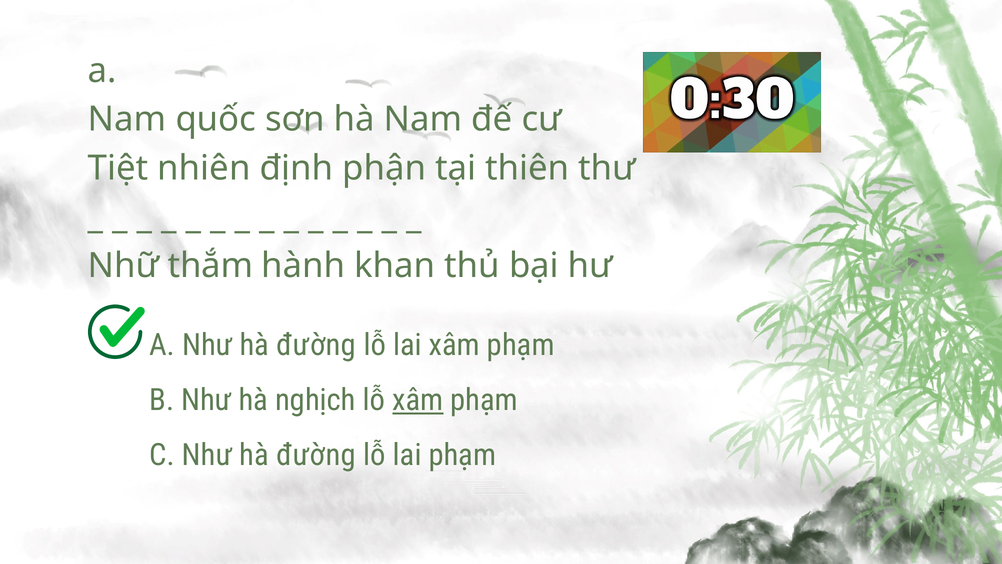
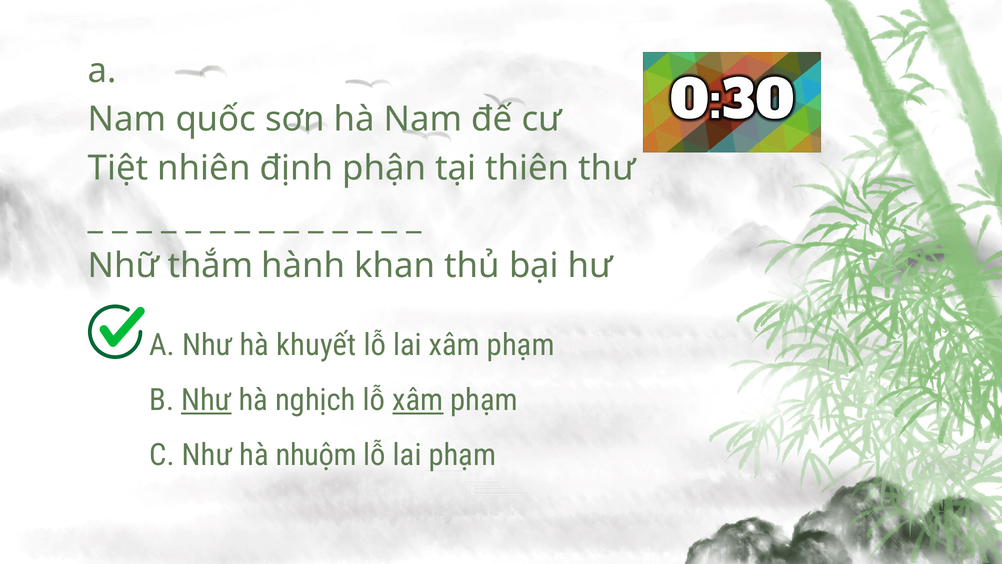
A Như hà đường: đường -> khuyết
Như at (206, 400) underline: none -> present
C Như hà đường: đường -> nhuộm
